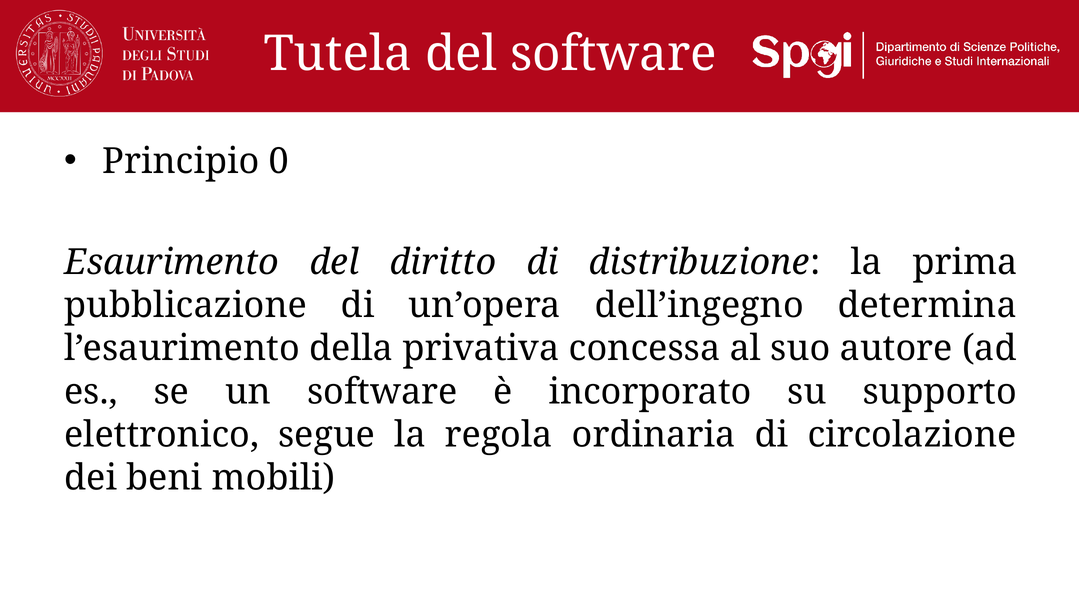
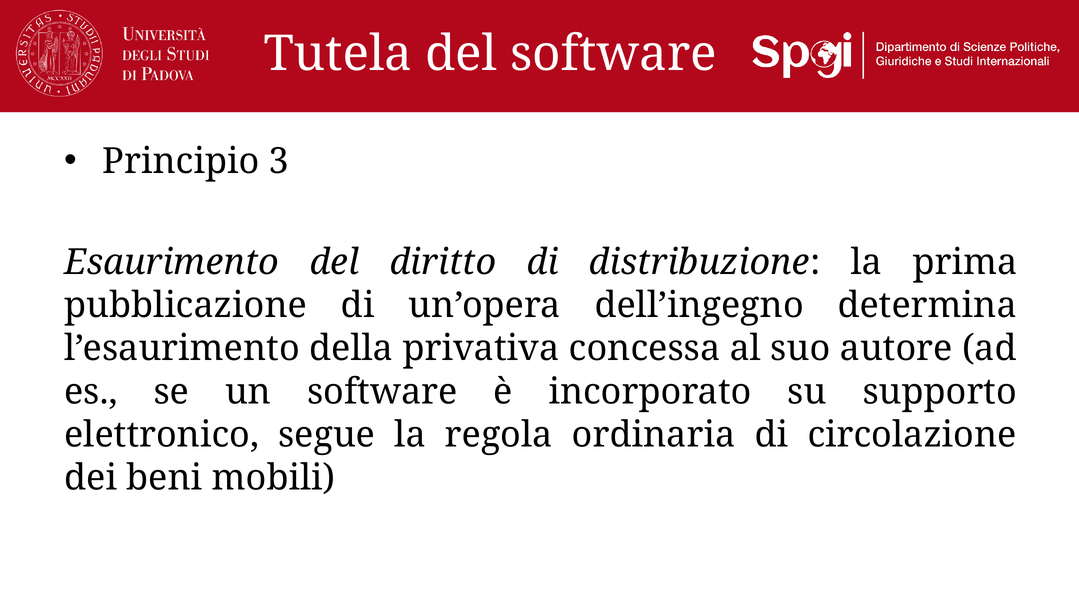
0: 0 -> 3
